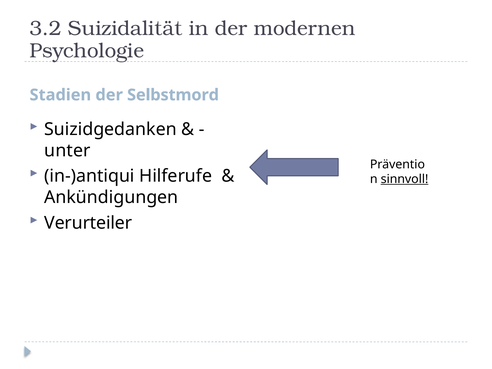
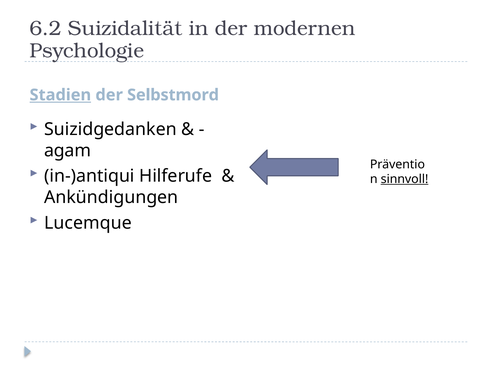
3.2: 3.2 -> 6.2
Stadien underline: none -> present
unter: unter -> agam
Verurteiler: Verurteiler -> Lucemque
